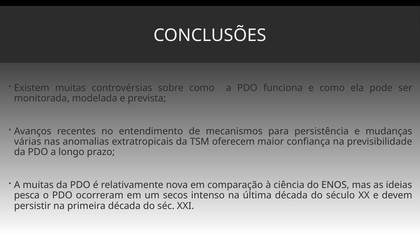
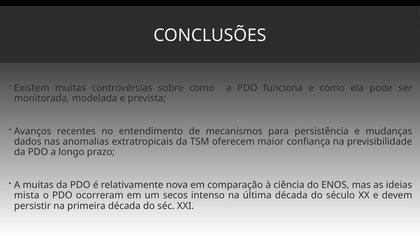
várias: várias -> dados
pesca: pesca -> mista
